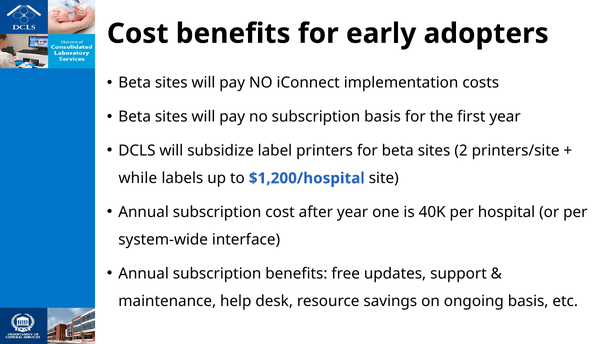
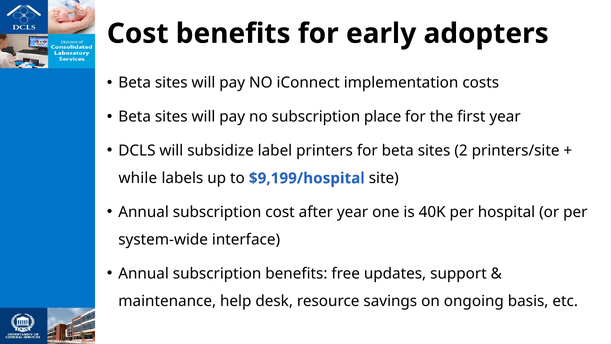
subscription basis: basis -> place
$1,200/hospital: $1,200/hospital -> $9,199/hospital
